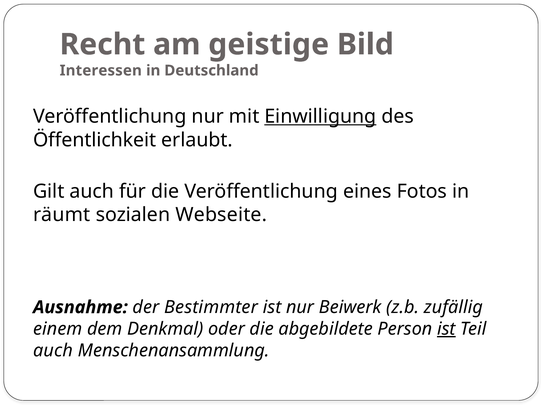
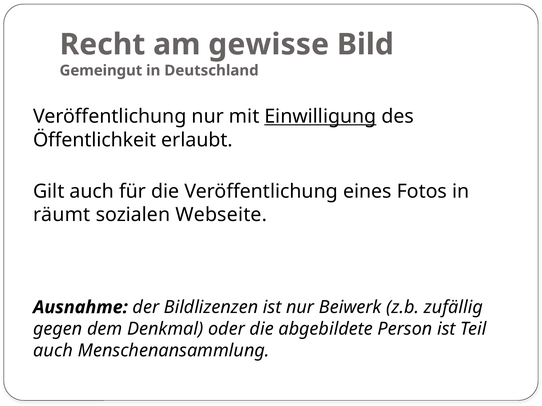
geistige: geistige -> gewisse
Interessen: Interessen -> Gemeingut
Bestimmter: Bestimmter -> Bildlizenzen
einem: einem -> gegen
ist at (446, 329) underline: present -> none
